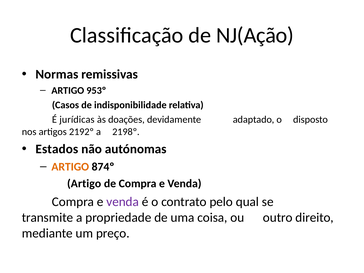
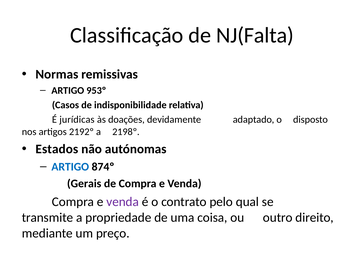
NJ(Ação: NJ(Ação -> NJ(Falta
ARTIGO at (70, 167) colour: orange -> blue
Artigo at (84, 184): Artigo -> Gerais
